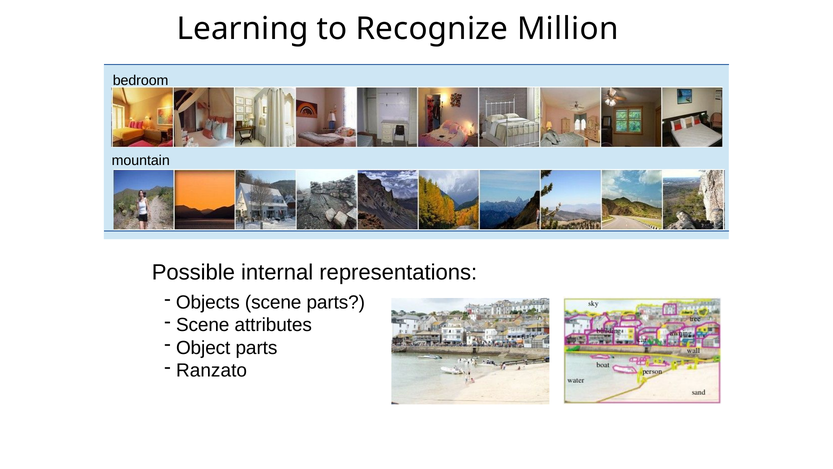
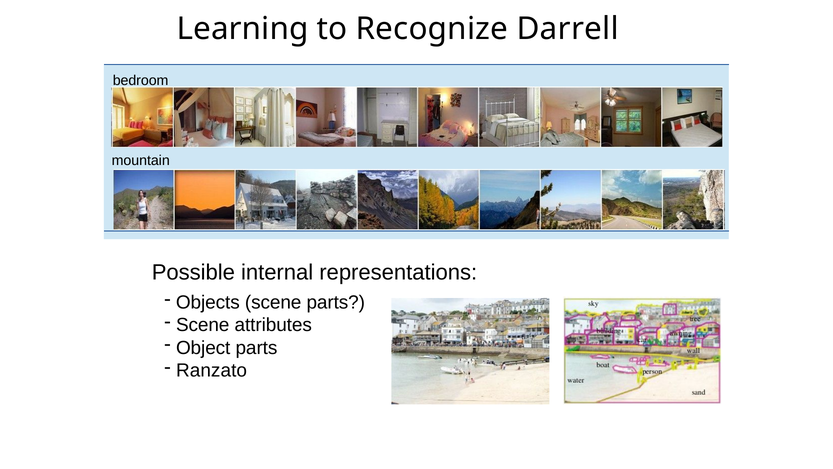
Million: Million -> Darrell
